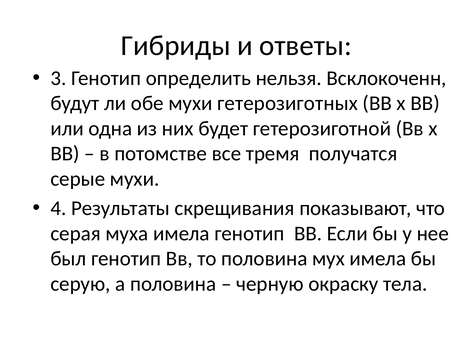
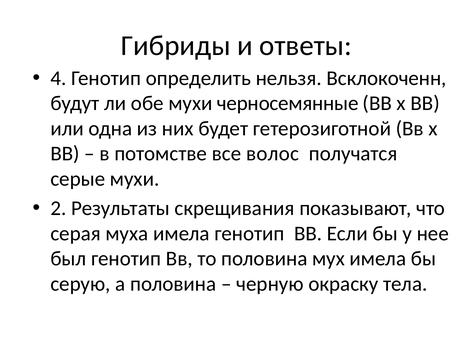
3: 3 -> 4
гетерозиготных: гетерозиготных -> черносемянные
тремя: тремя -> волос
4: 4 -> 2
